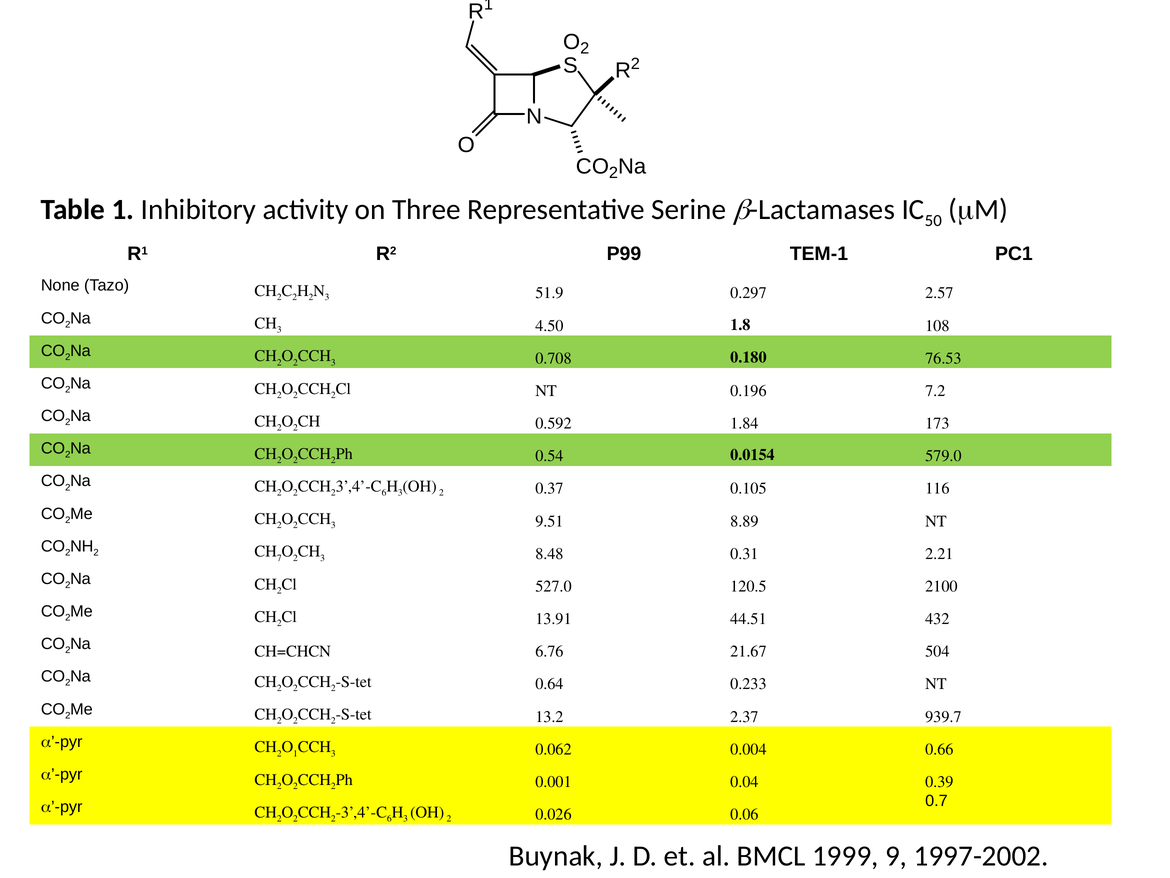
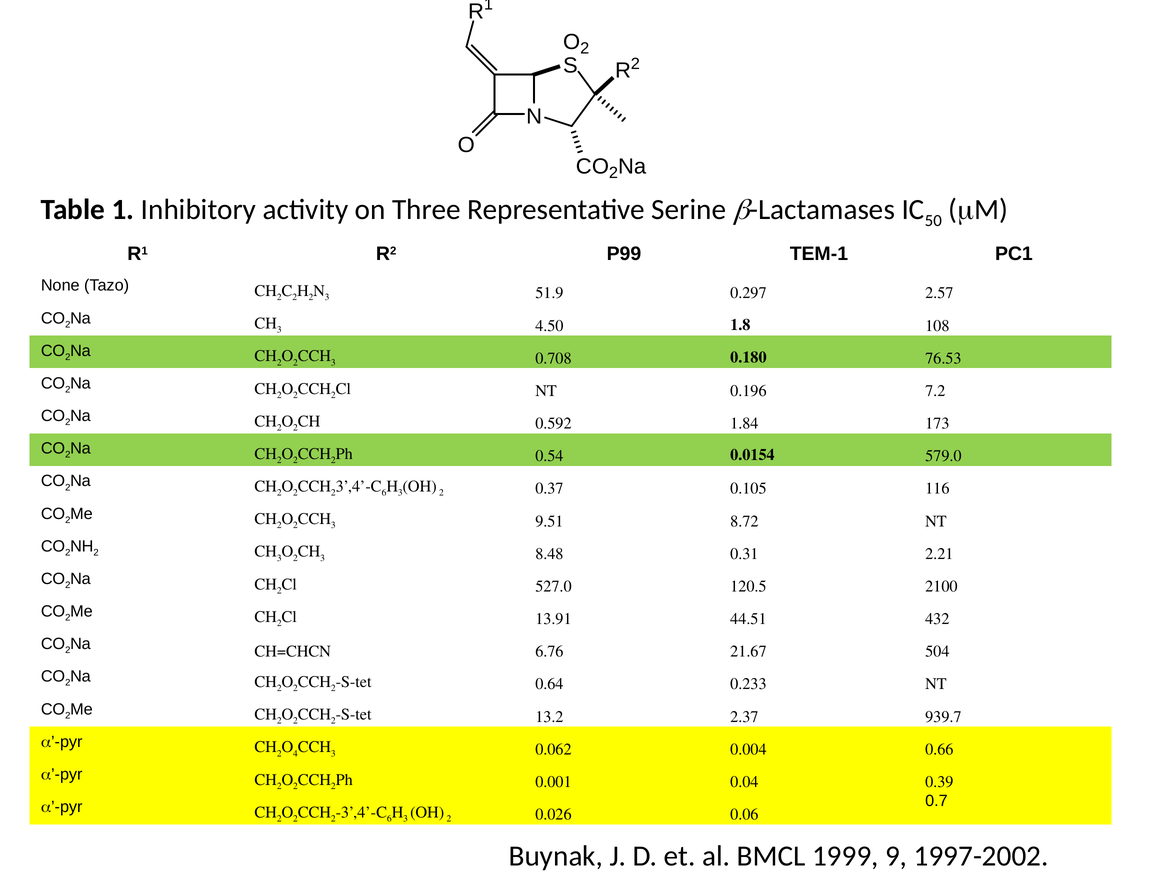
8.89: 8.89 -> 8.72
7 at (279, 558): 7 -> 3
1 at (295, 753): 1 -> 4
